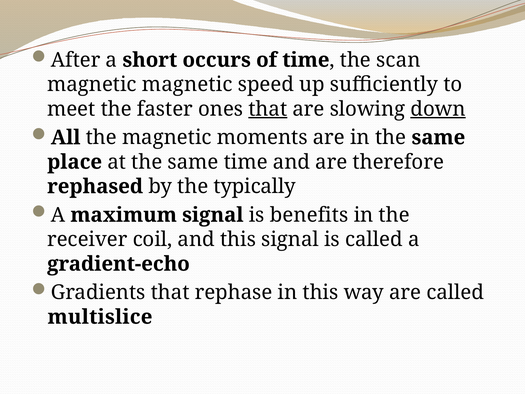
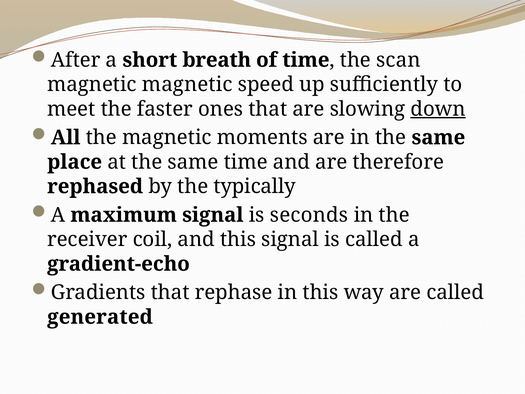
occurs: occurs -> breath
that at (268, 109) underline: present -> none
benefits: benefits -> seconds
multislice: multislice -> generated
